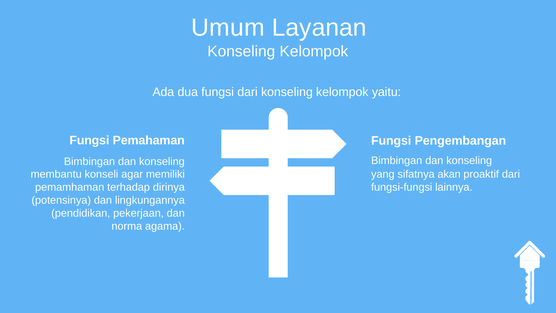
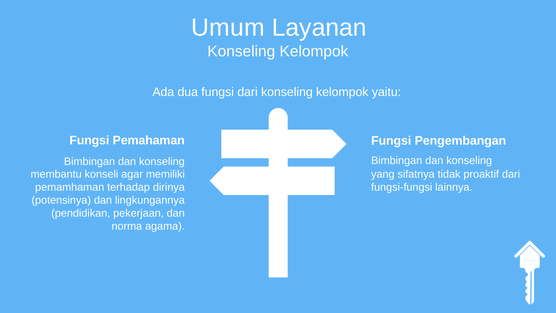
akan: akan -> tidak
